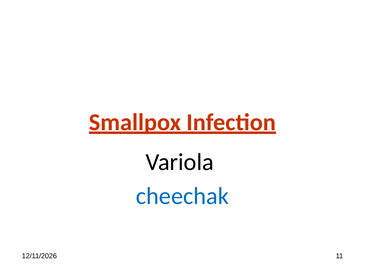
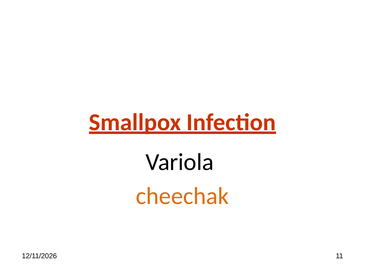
cheechak colour: blue -> orange
